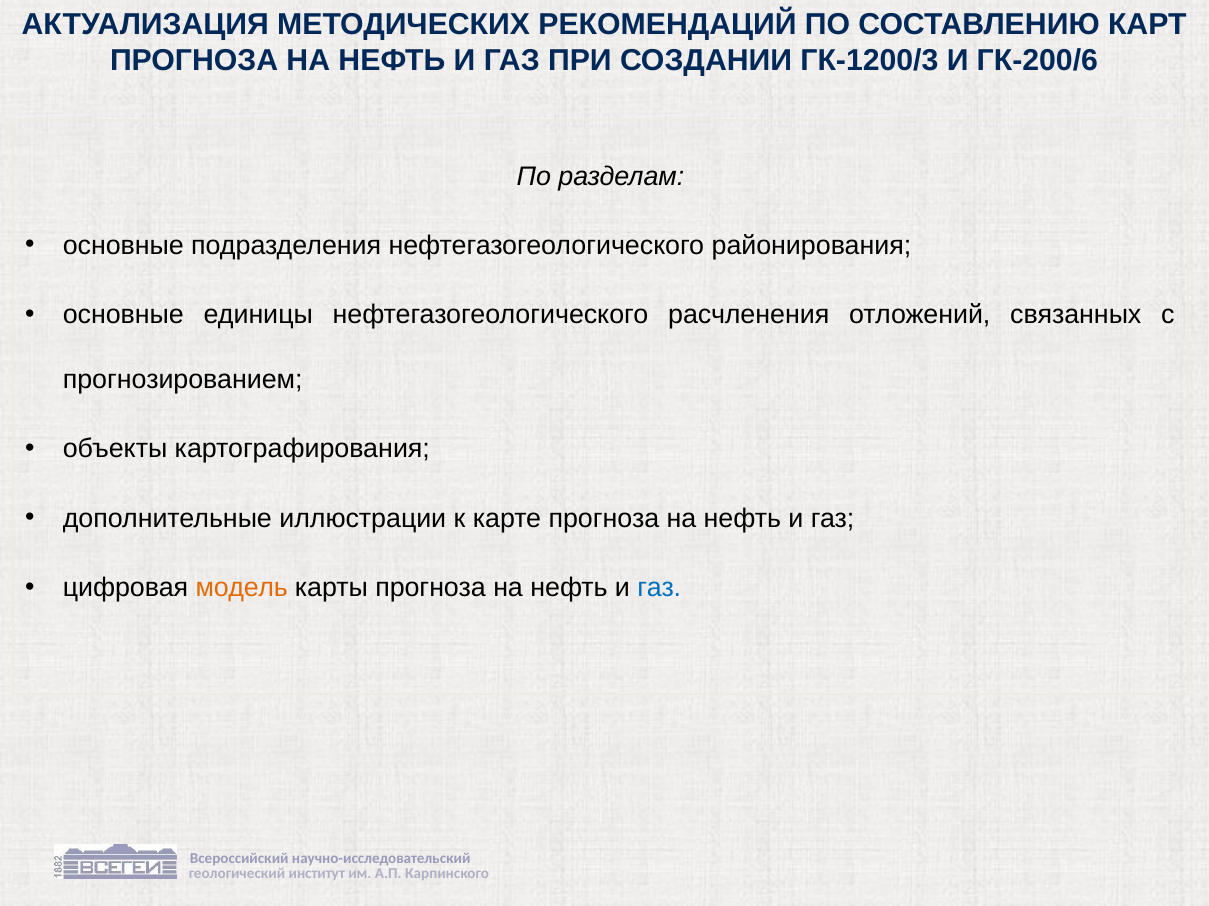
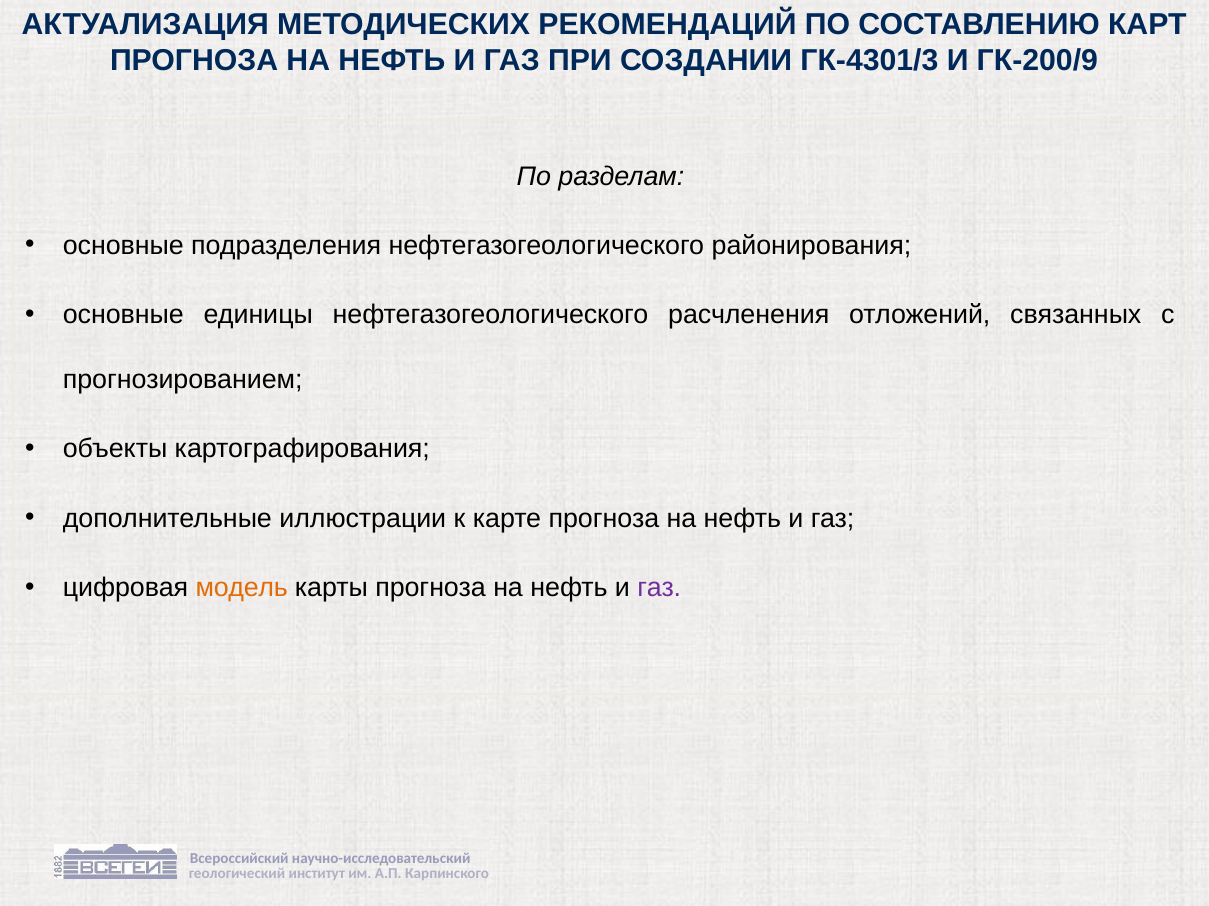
ГК-1200/3: ГК-1200/3 -> ГК-4301/3
ГК-200/6: ГК-200/6 -> ГК-200/9
газ at (659, 588) colour: blue -> purple
